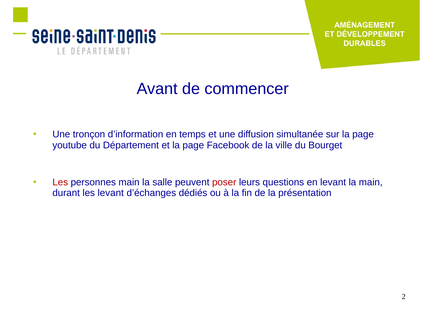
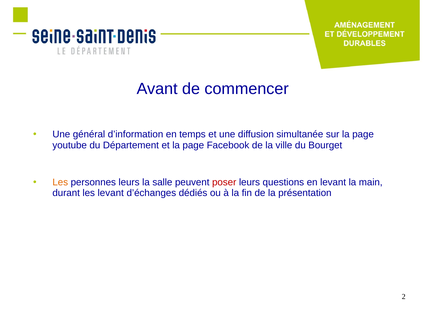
tronçon: tronçon -> général
Les at (60, 182) colour: red -> orange
personnes main: main -> leurs
